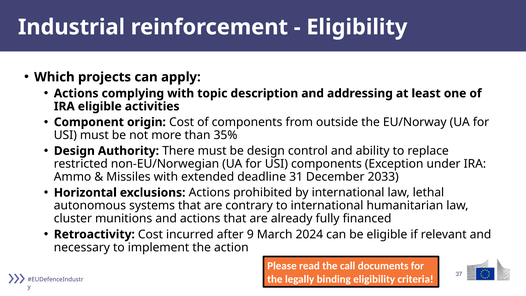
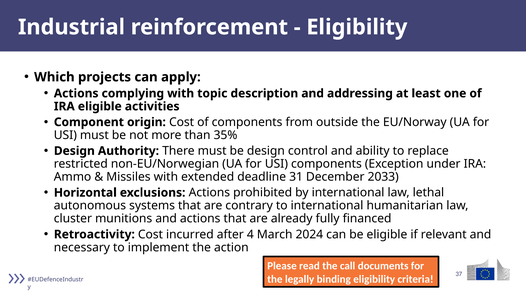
9: 9 -> 4
